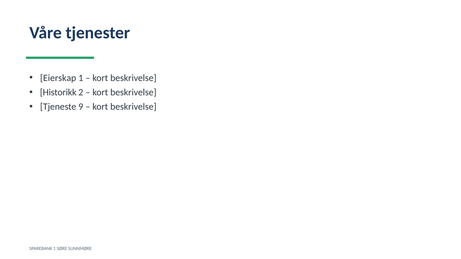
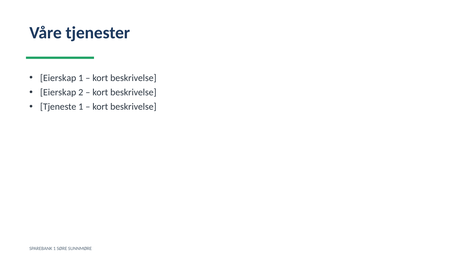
Historikk at (58, 92): Historikk -> Eierskap
Tjeneste 9: 9 -> 1
